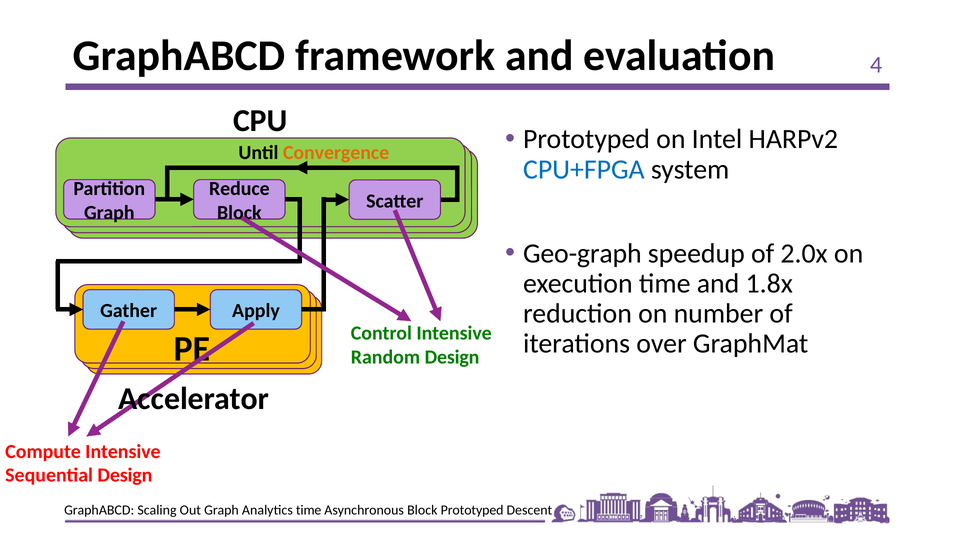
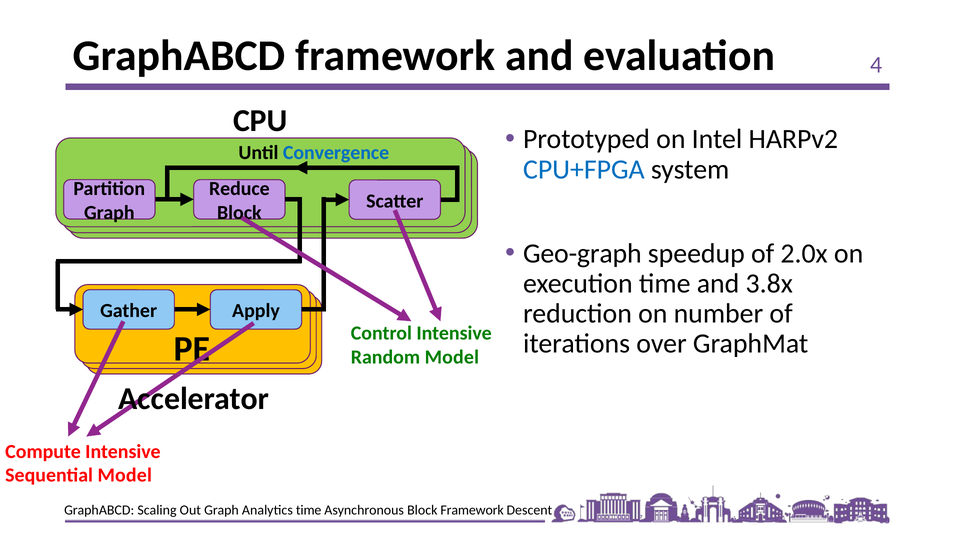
Convergence colour: orange -> blue
1.8x: 1.8x -> 3.8x
Random Design: Design -> Model
Sequential Design: Design -> Model
Block Prototyped: Prototyped -> Framework
